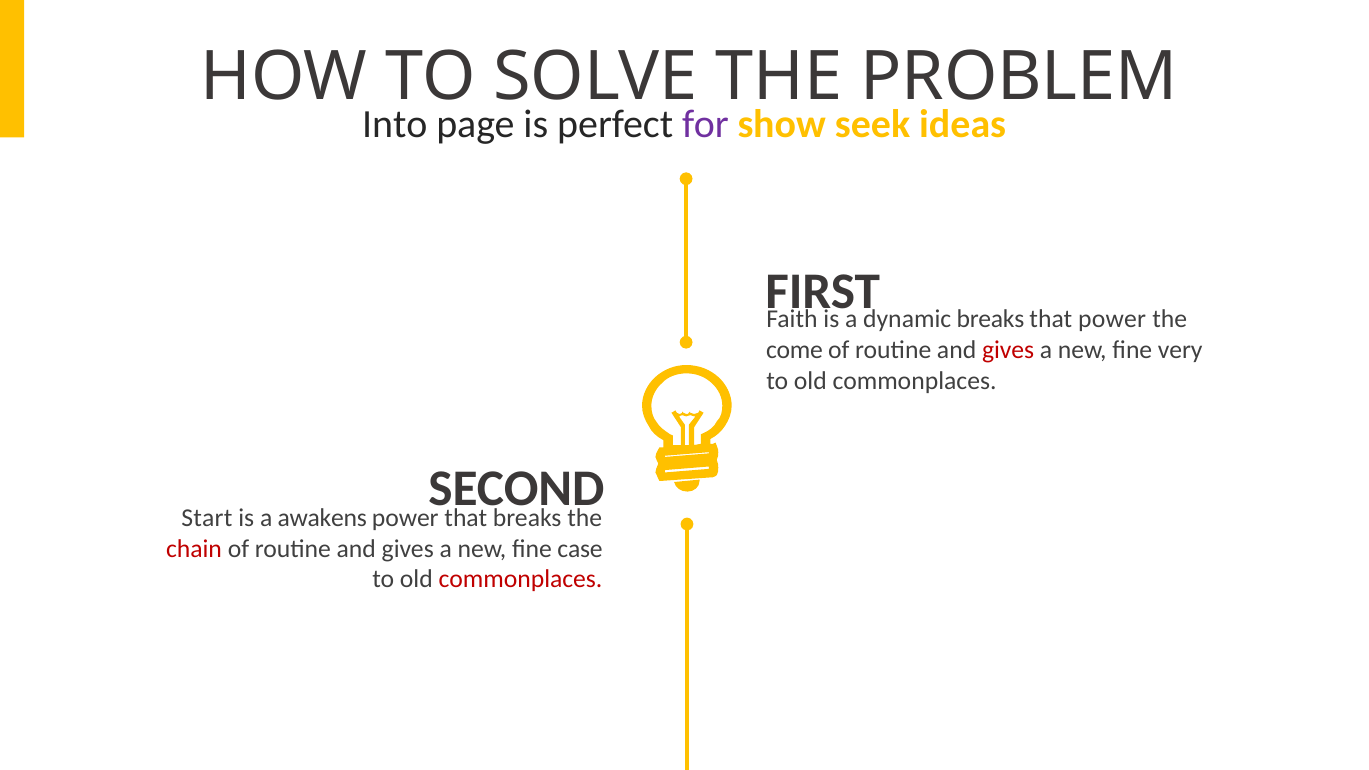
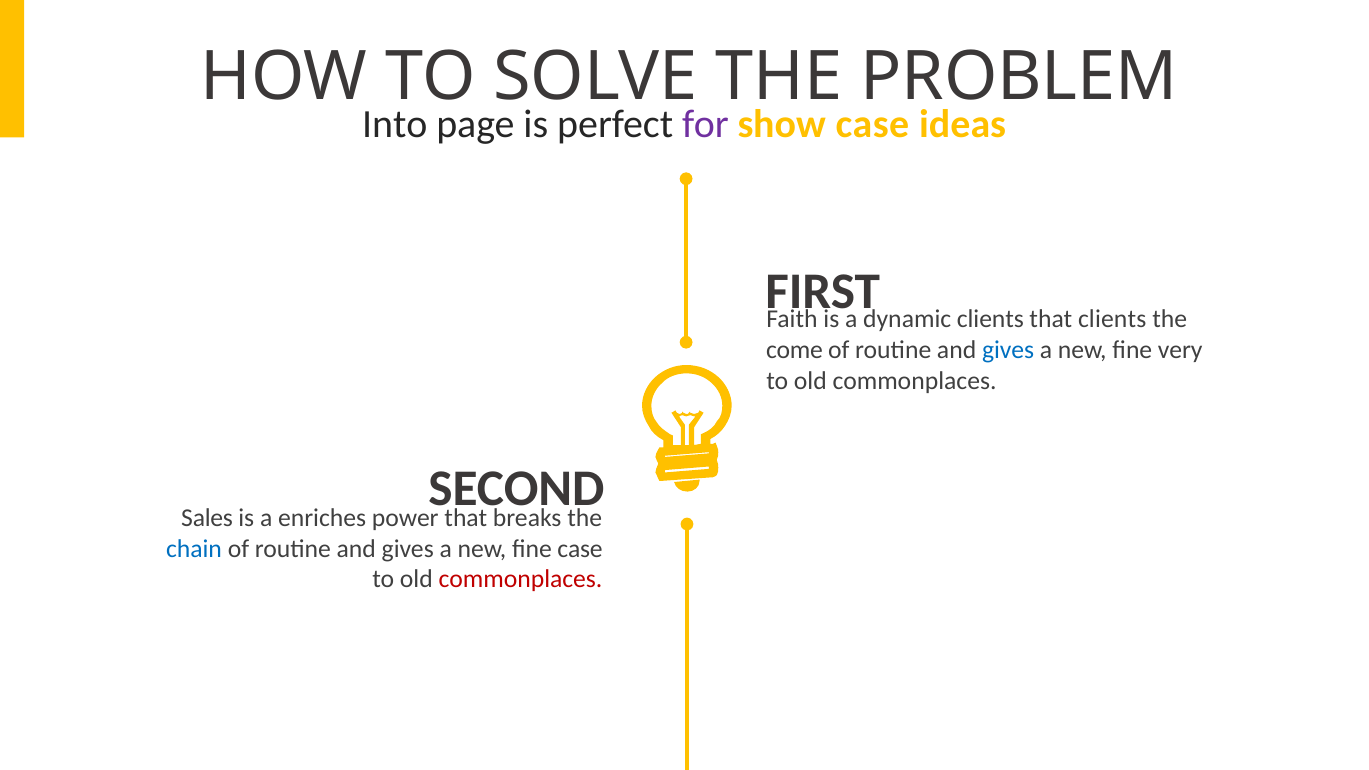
seek at (873, 124): seek -> case
dynamic breaks: breaks -> clients
that power: power -> clients
gives at (1008, 350) colour: red -> blue
Start: Start -> Sales
awakens: awakens -> enriches
chain colour: red -> blue
